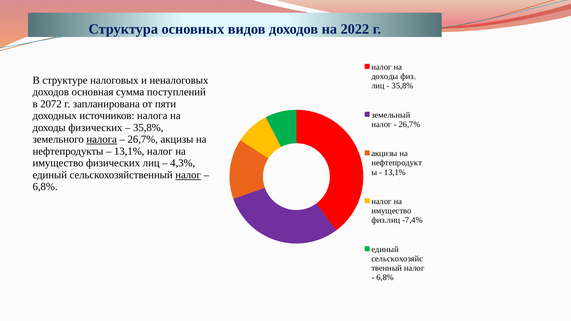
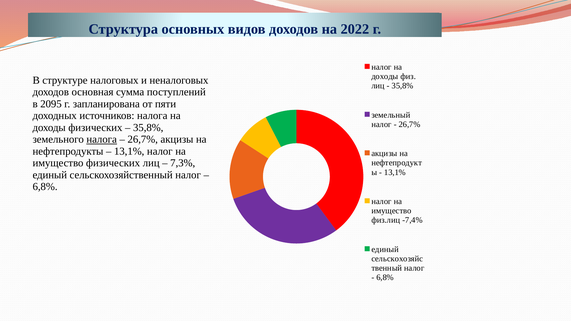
2072: 2072 -> 2095
4,3%: 4,3% -> 7,3%
налог at (188, 175) underline: present -> none
